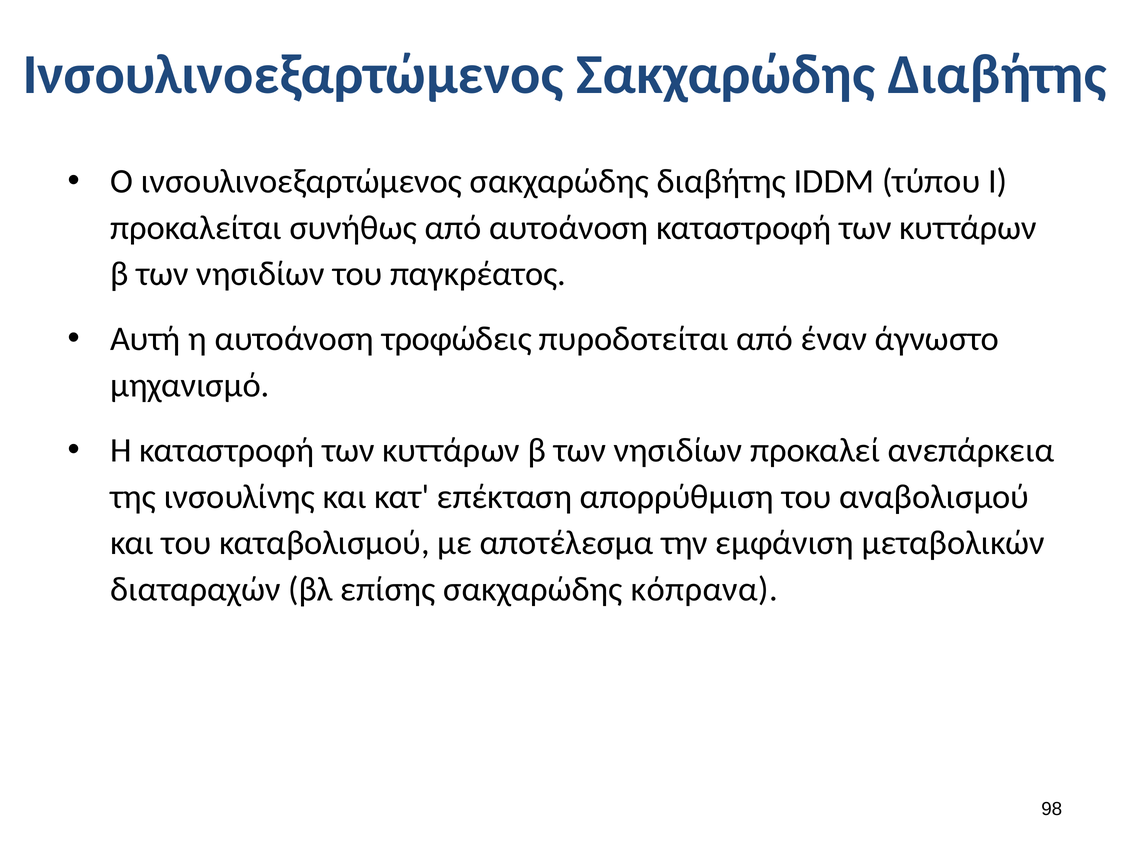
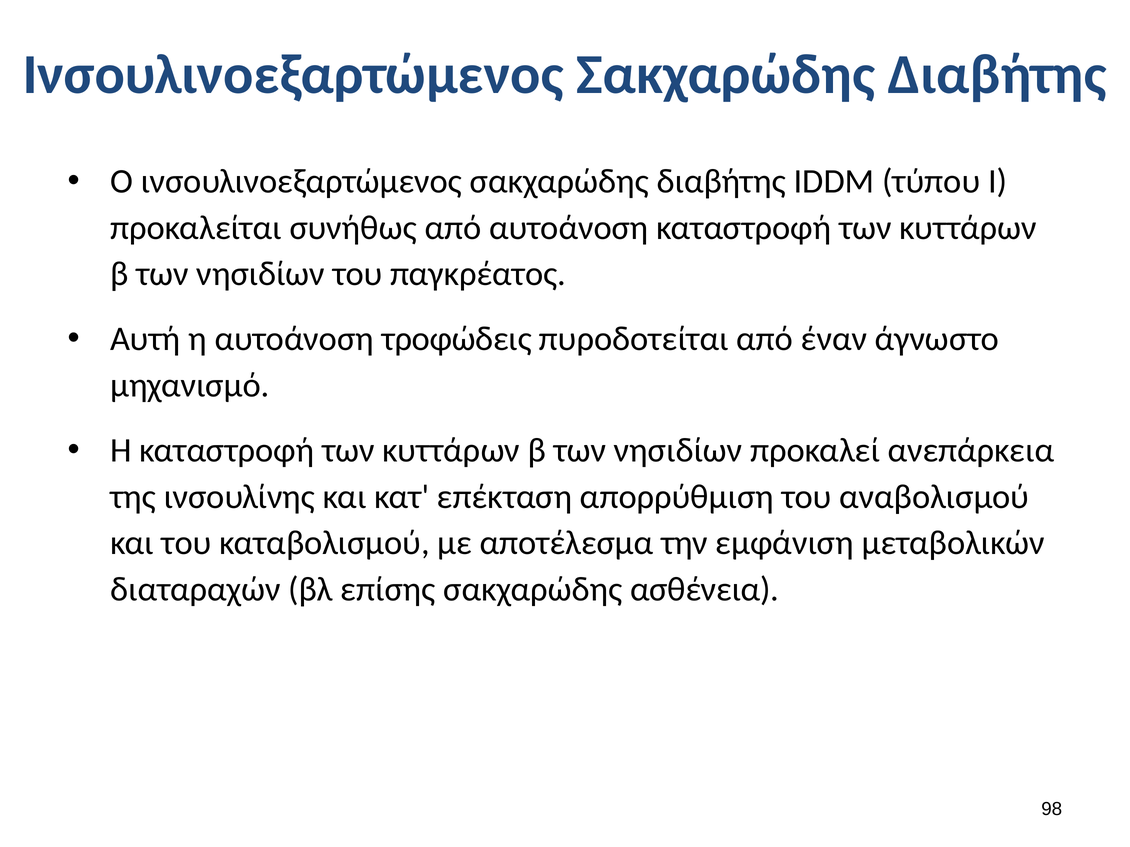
κόπρανα: κόπρανα -> ασθένεια
